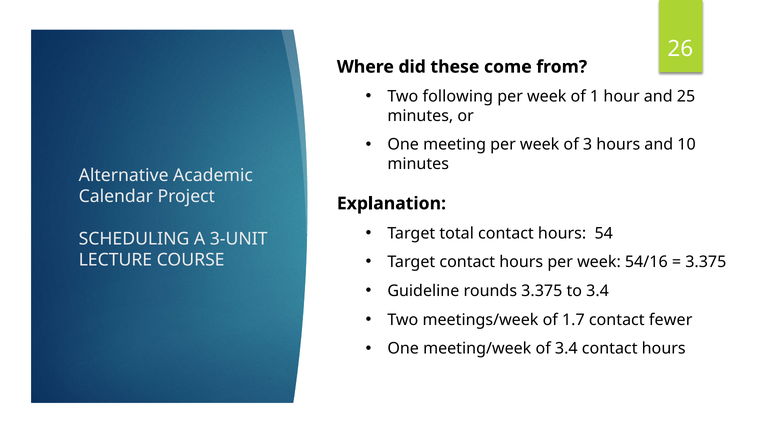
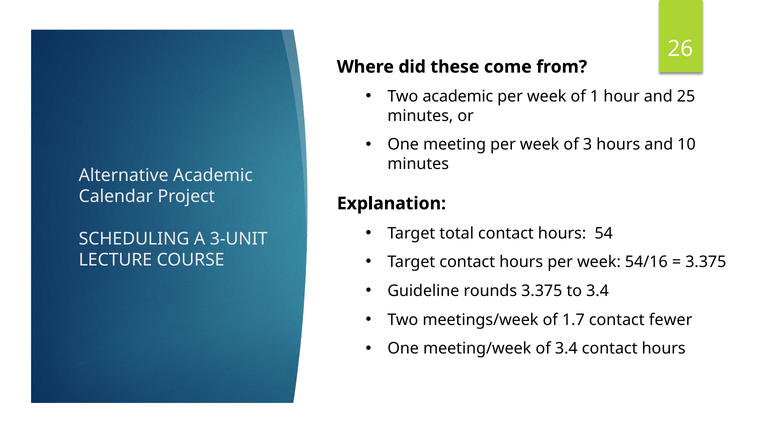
Two following: following -> academic
